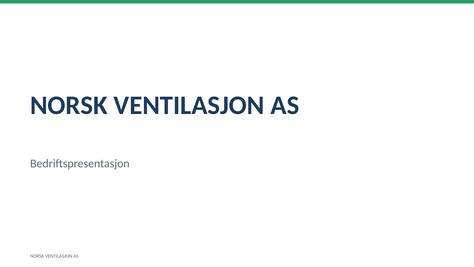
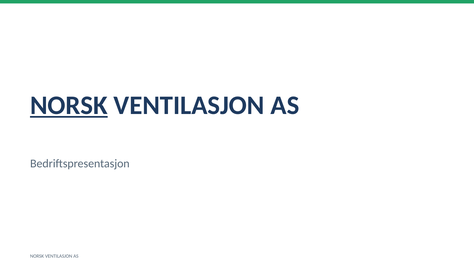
NORSK at (69, 105) underline: none -> present
